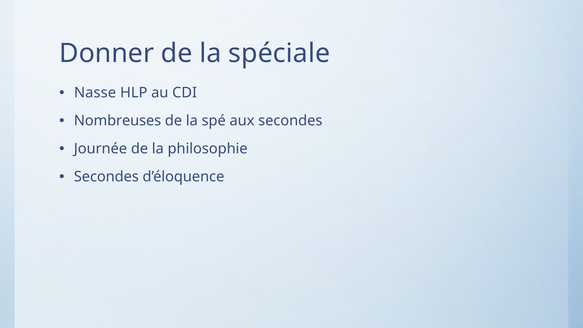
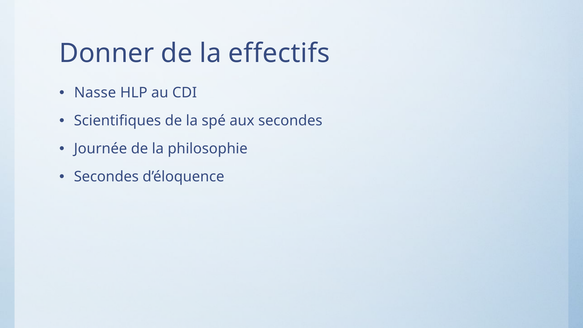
spéciale: spéciale -> effectifs
Nombreuses: Nombreuses -> Scientifiques
